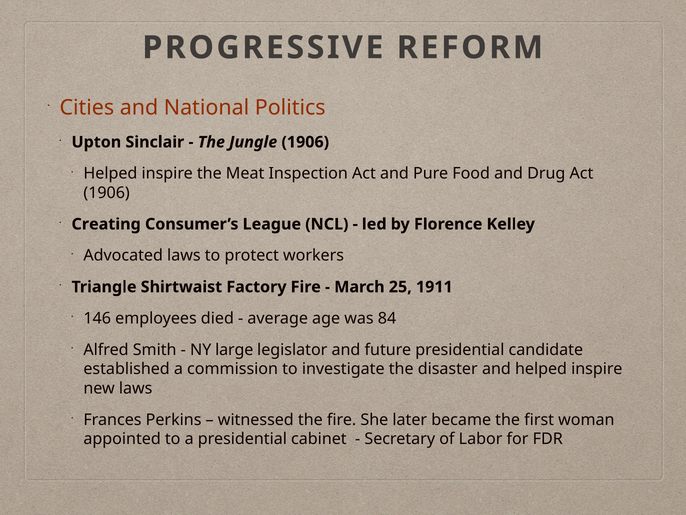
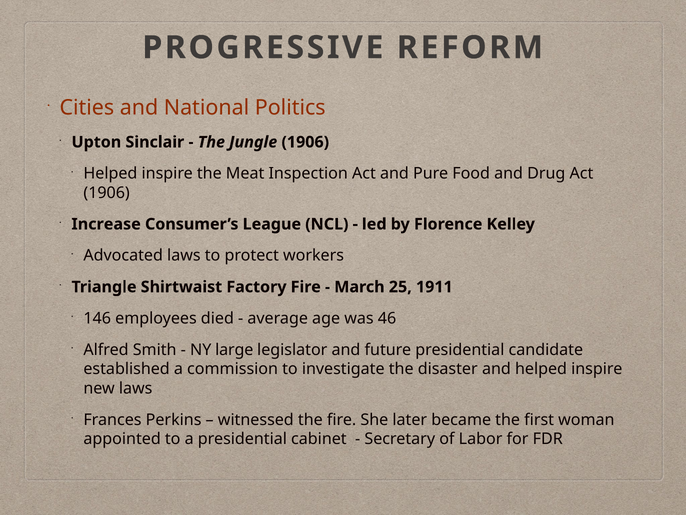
Creating: Creating -> Increase
84: 84 -> 46
